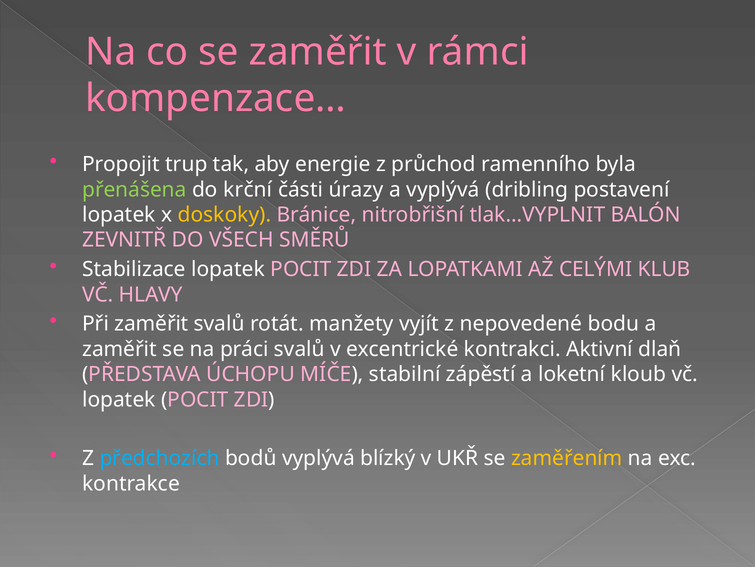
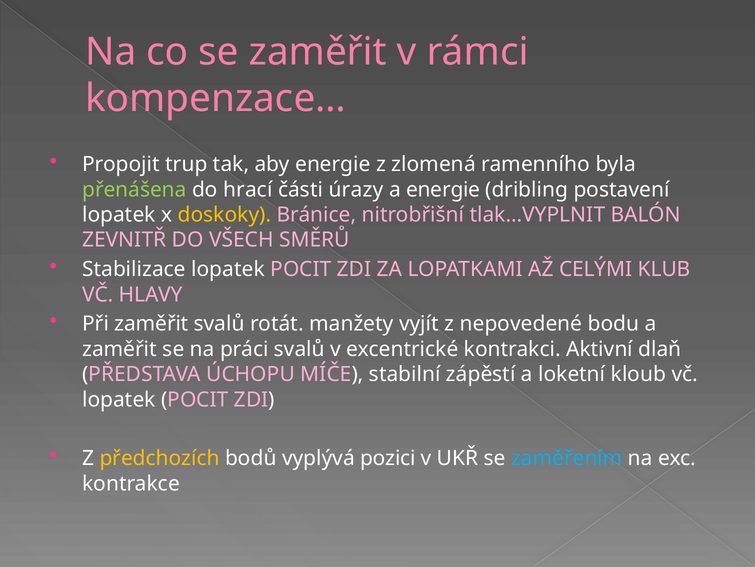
průchod: průchod -> zlomená
krční: krční -> hrací
a vyplývá: vyplývá -> energie
předchozích colour: light blue -> yellow
blízký: blízký -> pozici
zaměřením colour: yellow -> light blue
